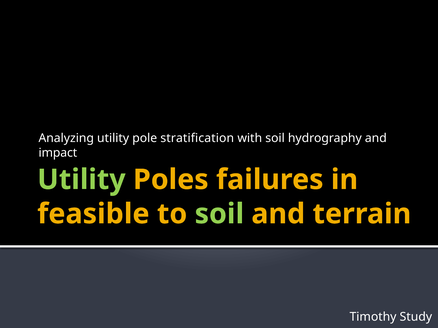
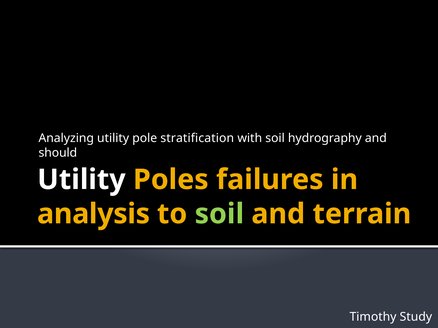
impact: impact -> should
Utility at (81, 180) colour: light green -> white
feasible: feasible -> analysis
